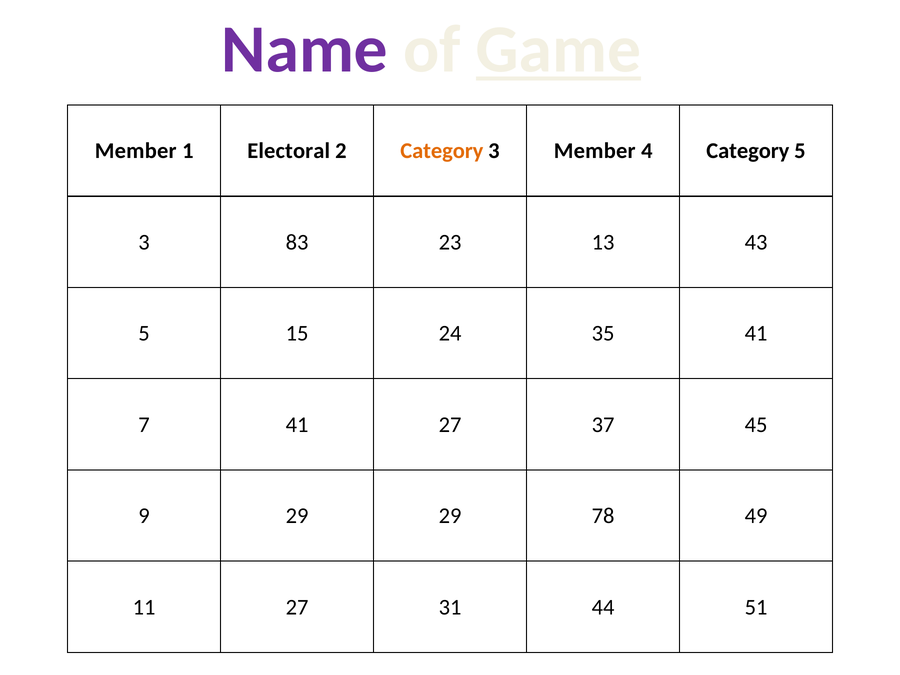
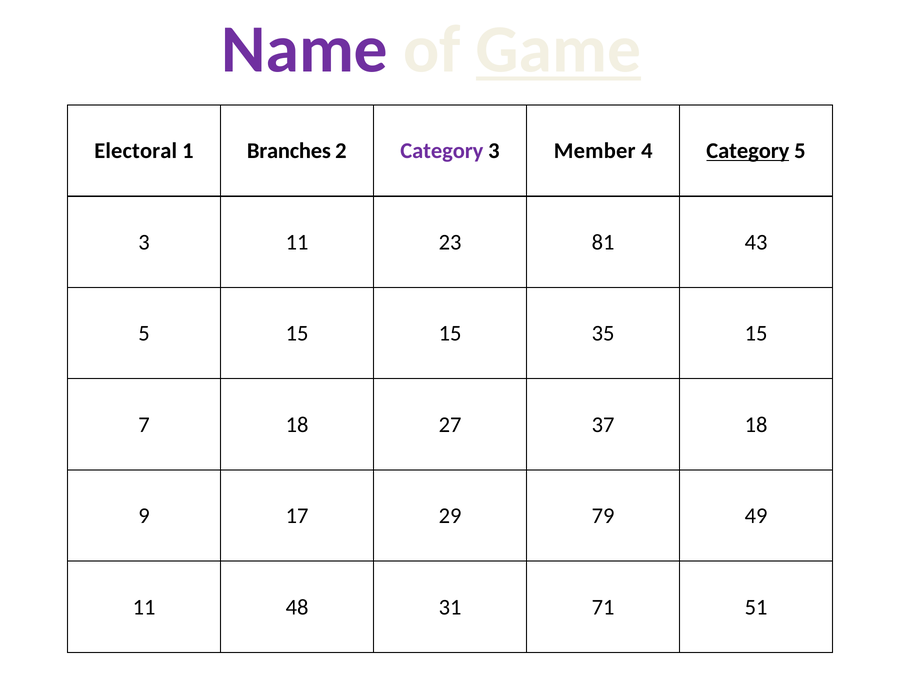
Member at (136, 151): Member -> Electoral
Electoral: Electoral -> Branches
Category at (442, 151) colour: orange -> purple
Category at (748, 151) underline: none -> present
3 83: 83 -> 11
13: 13 -> 81
15 24: 24 -> 15
35 41: 41 -> 15
7 41: 41 -> 18
37 45: 45 -> 18
9 29: 29 -> 17
78: 78 -> 79
11 27: 27 -> 48
44: 44 -> 71
